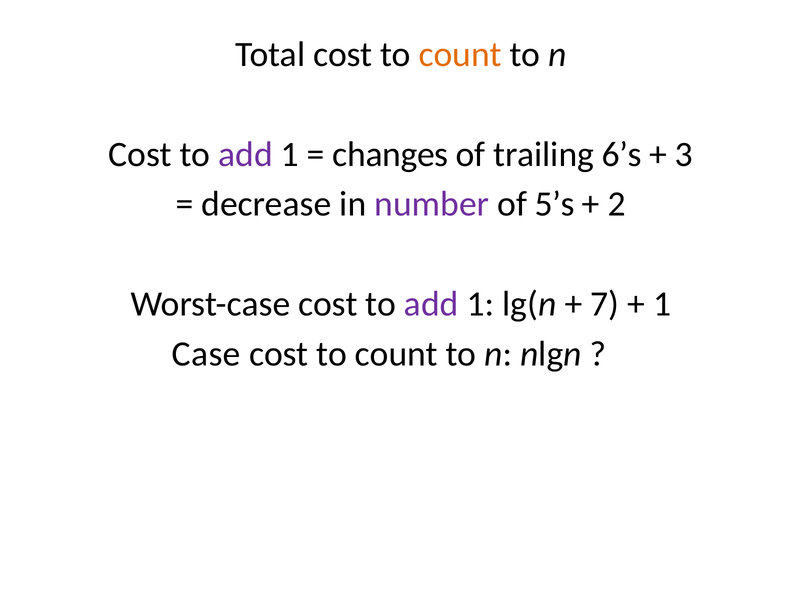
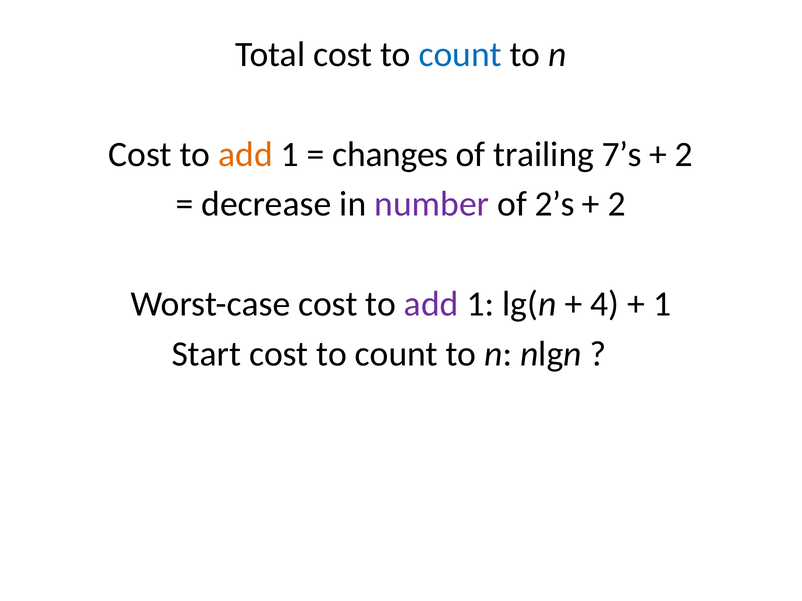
count at (460, 55) colour: orange -> blue
add at (245, 154) colour: purple -> orange
6’s: 6’s -> 7’s
3 at (684, 154): 3 -> 2
5’s: 5’s -> 2’s
7: 7 -> 4
Case: Case -> Start
